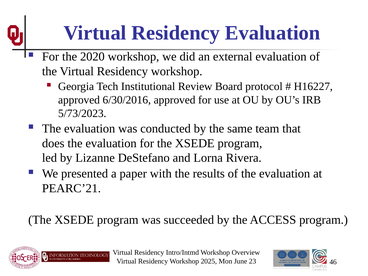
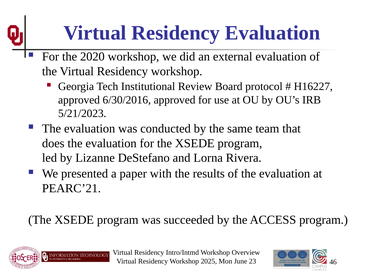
5/73/2023: 5/73/2023 -> 5/21/2023
